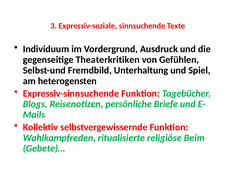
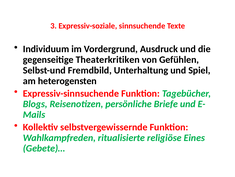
Beim: Beim -> Eines
